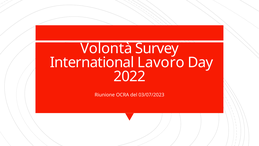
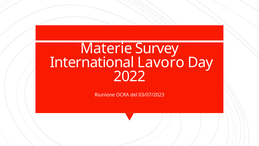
Volontà: Volontà -> Materie
